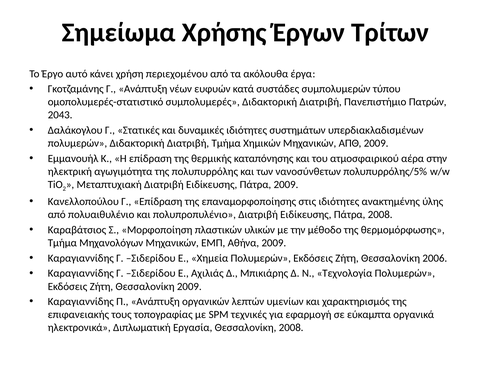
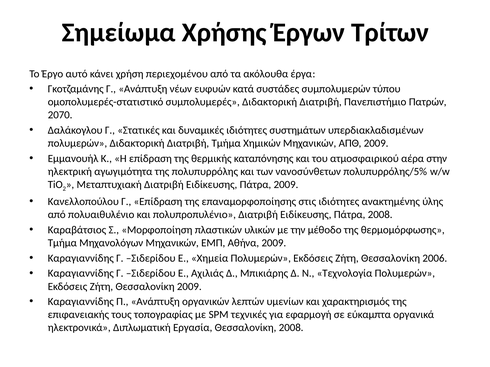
2043: 2043 -> 2070
